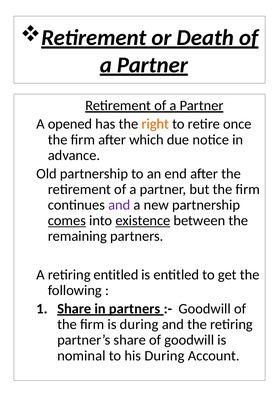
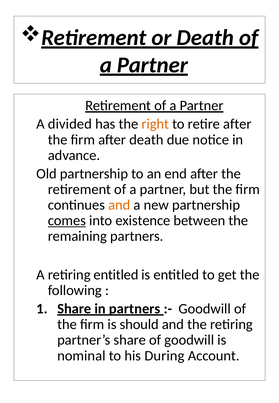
opened: opened -> divided
retire once: once -> after
after which: which -> death
and at (119, 205) colour: purple -> orange
existence underline: present -> none
is during: during -> should
